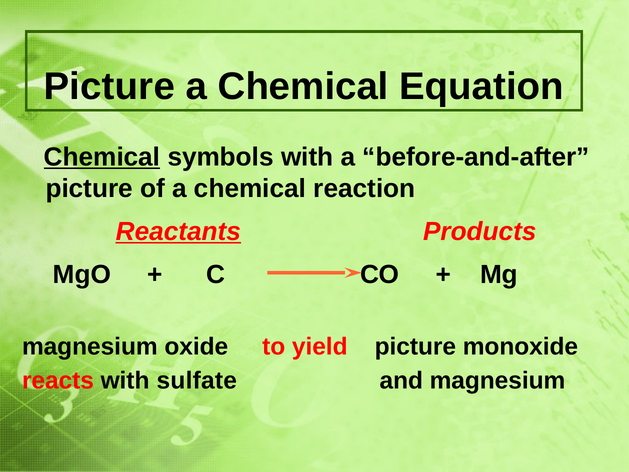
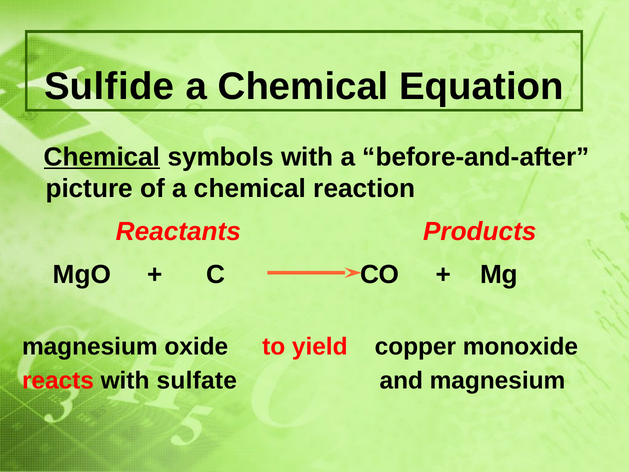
Picture at (109, 87): Picture -> Sulfide
Reactants underline: present -> none
yield picture: picture -> copper
